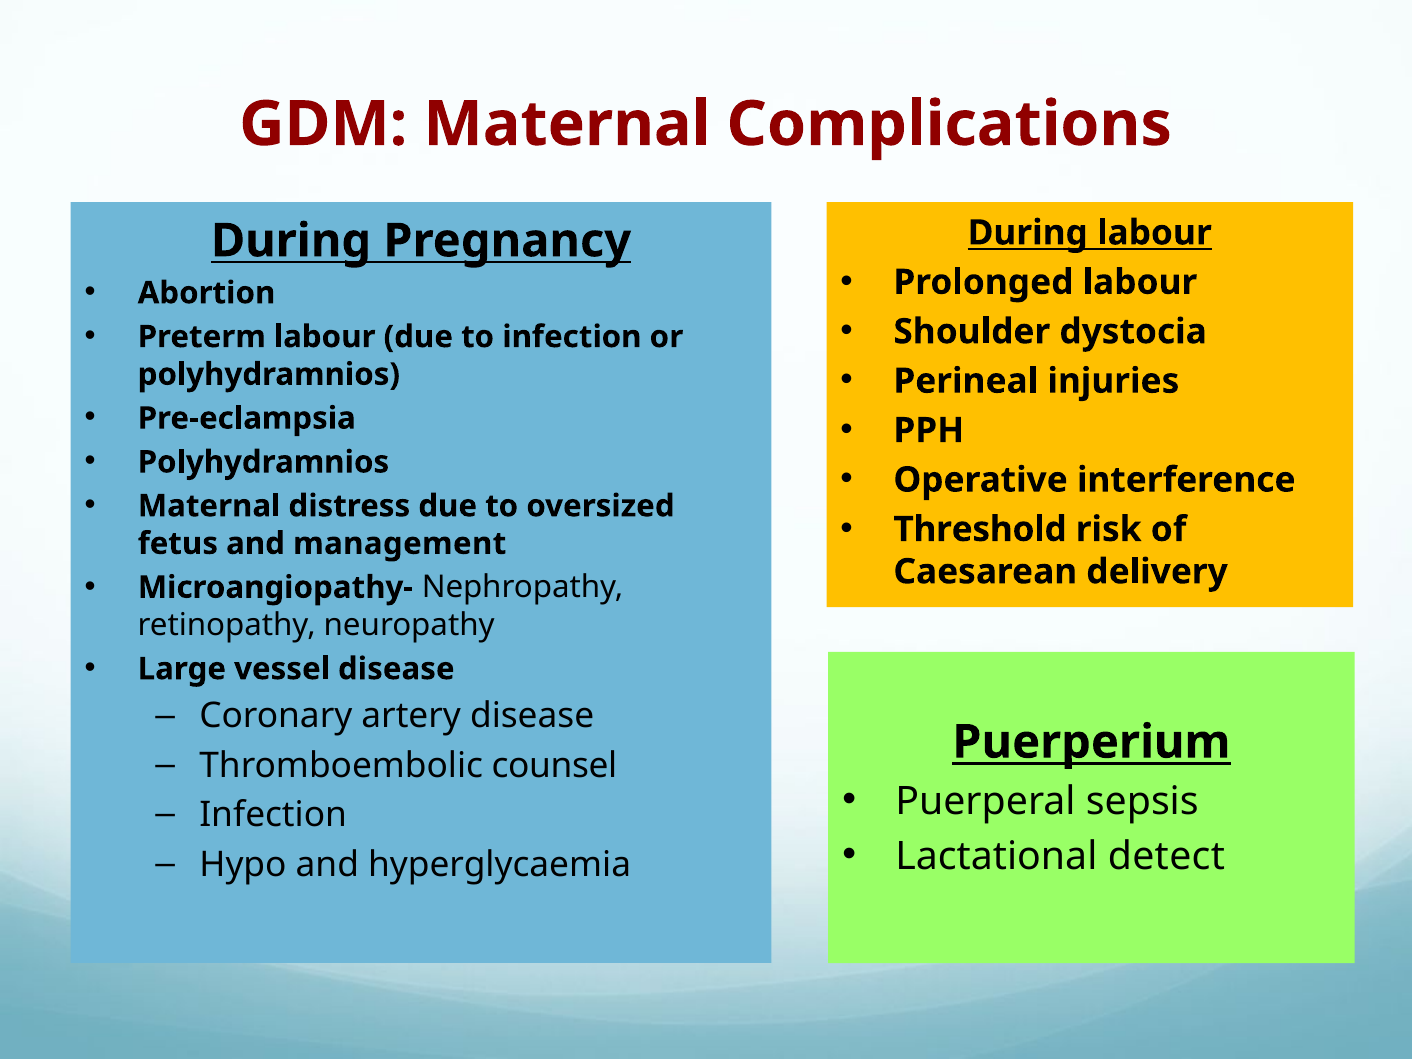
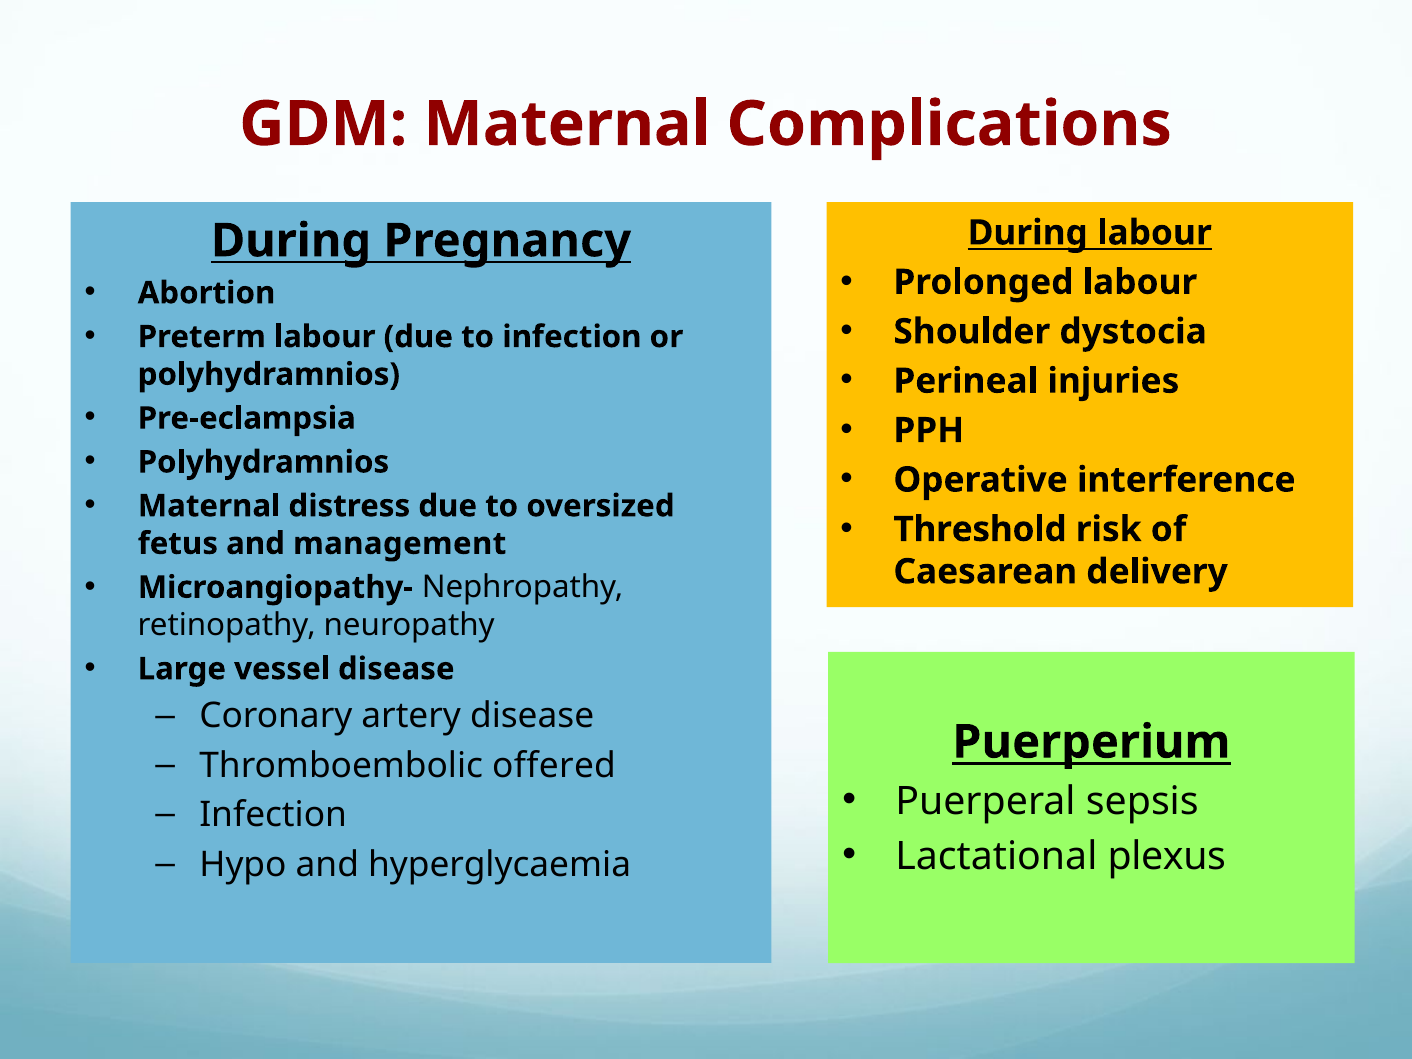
counsel: counsel -> offered
detect: detect -> plexus
